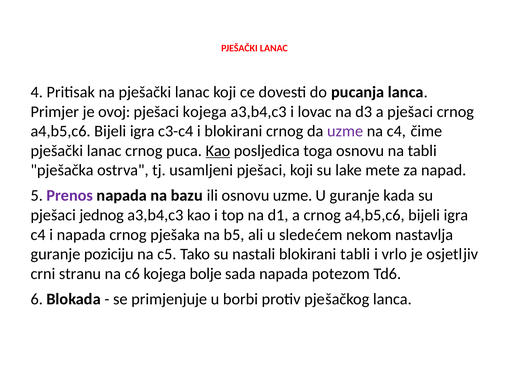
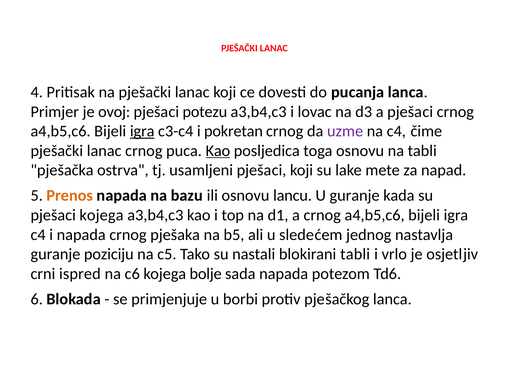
pješaci kojega: kojega -> potezu
igra at (142, 131) underline: none -> present
i blokirani: blokirani -> pokretan
Prenos colour: purple -> orange
osnovu uzme: uzme -> lancu
pješaci jednog: jednog -> kojega
nekom: nekom -> jednog
stranu: stranu -> ispred
